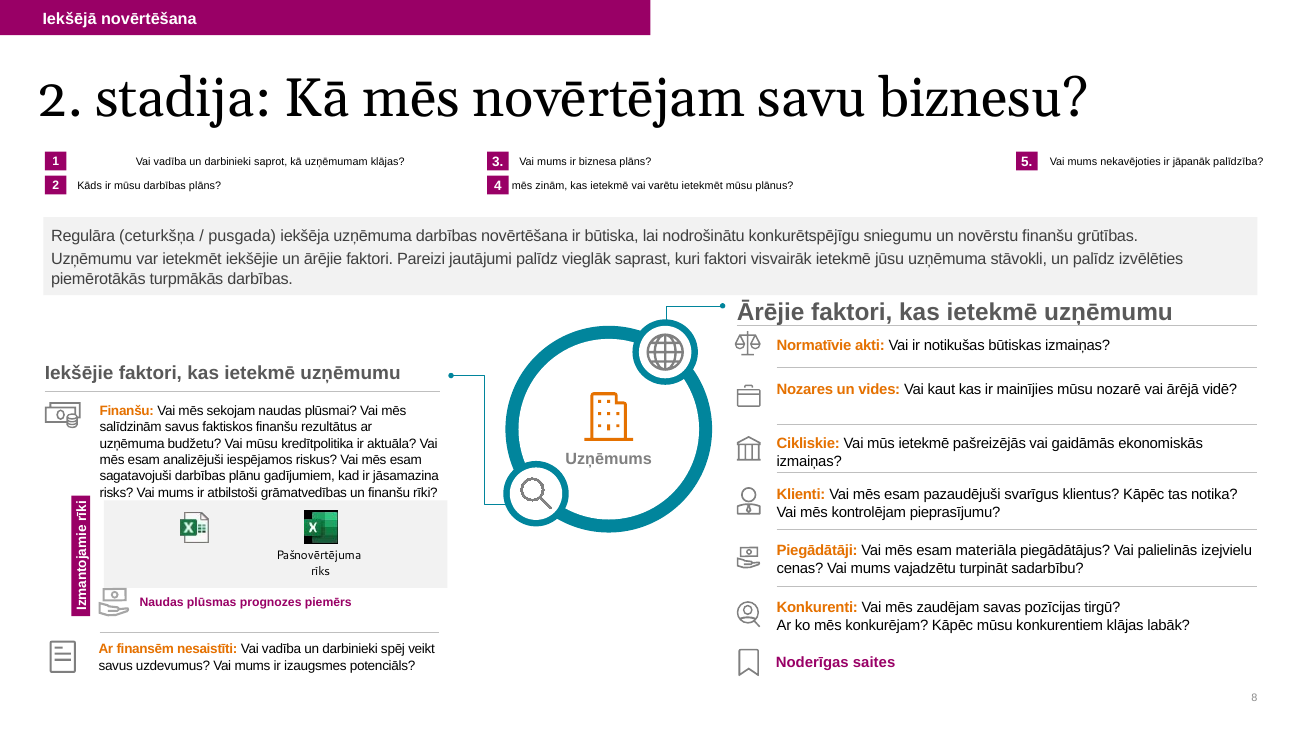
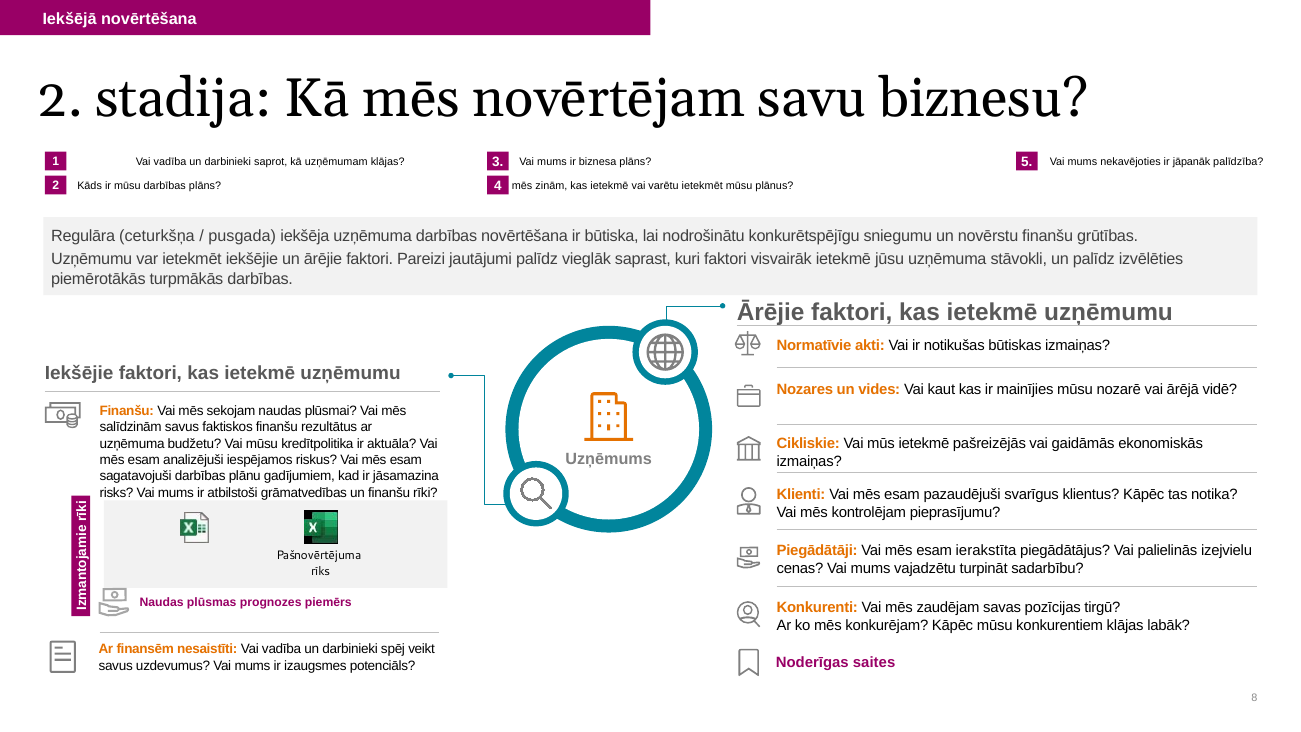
materiāla: materiāla -> ierakstīta
